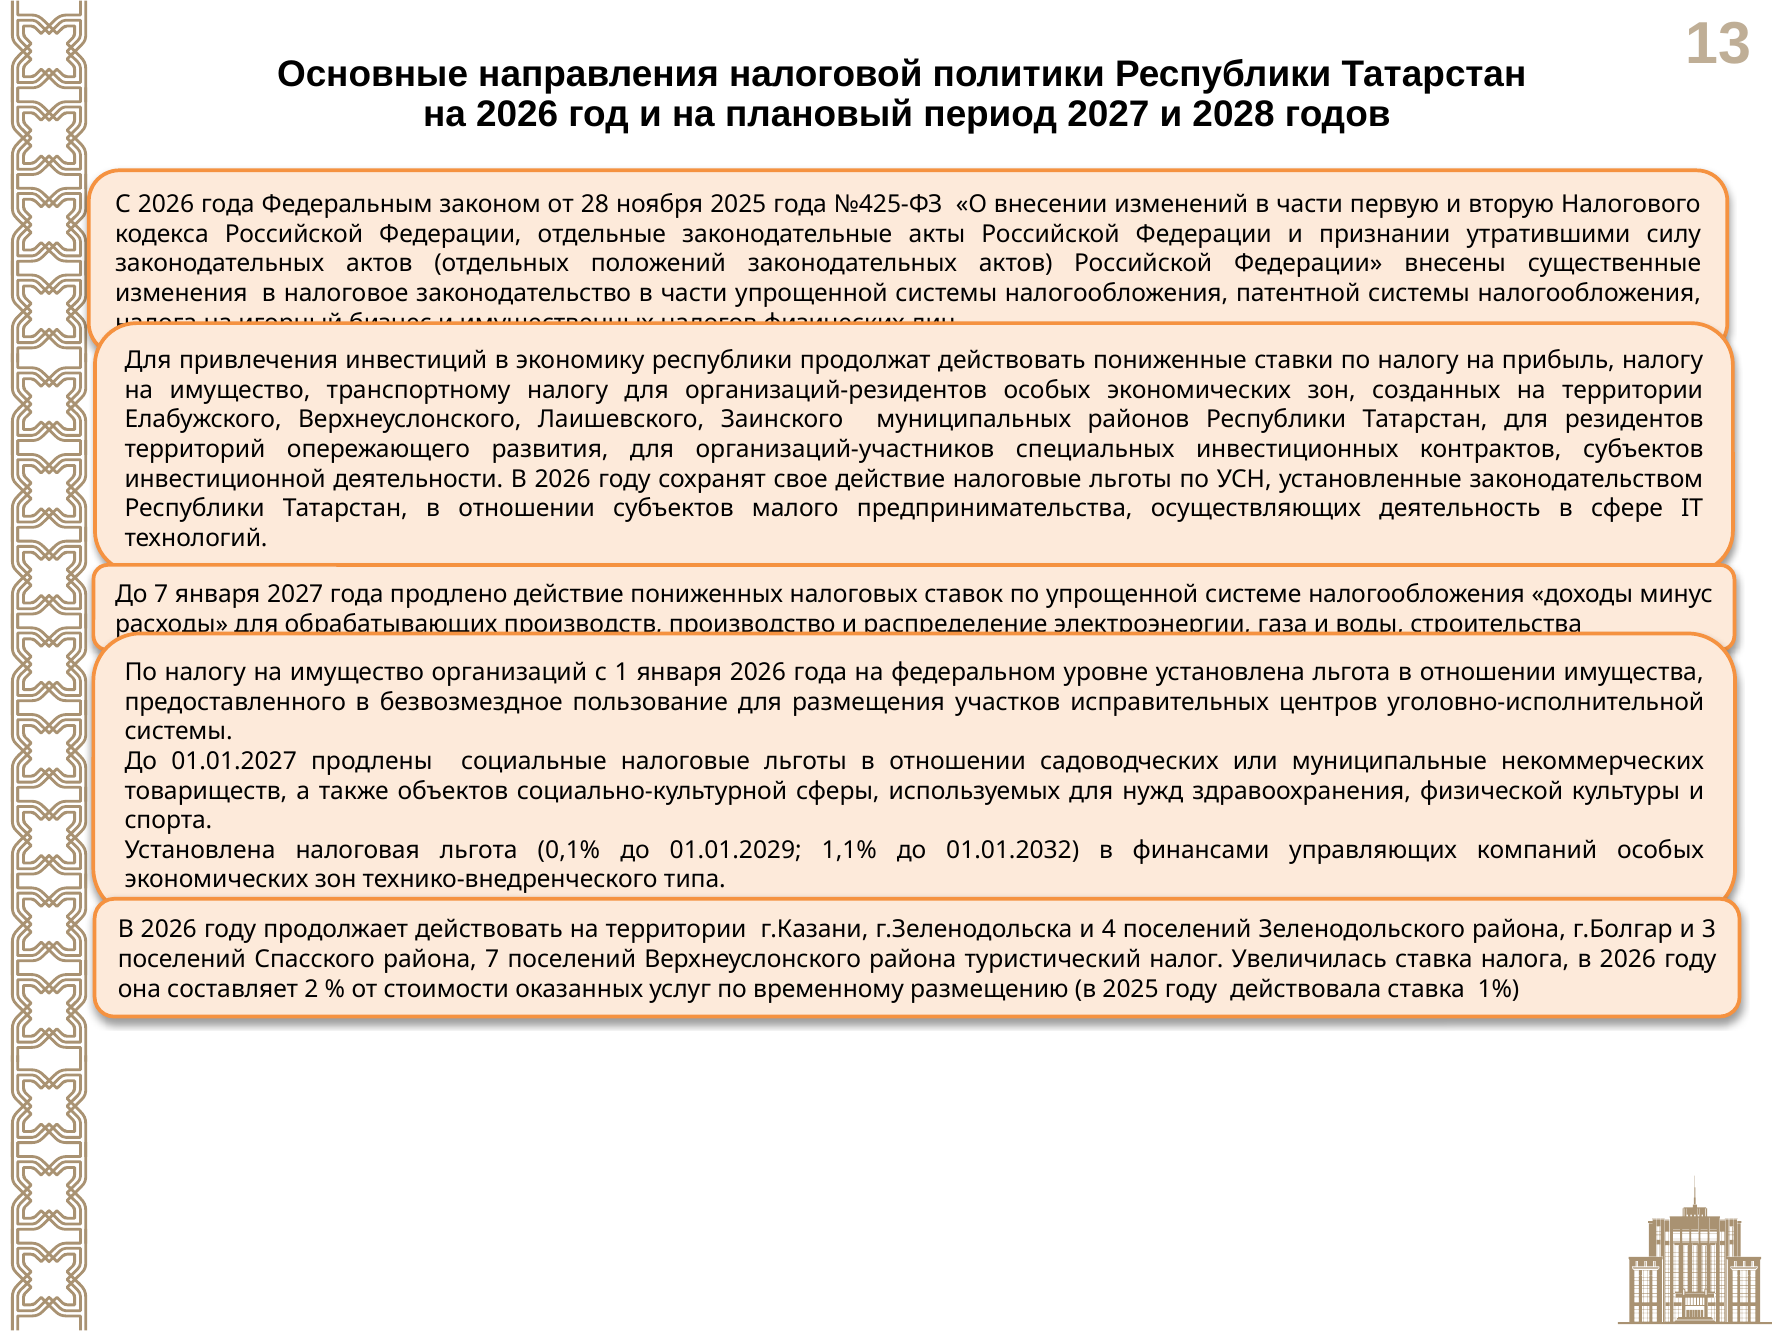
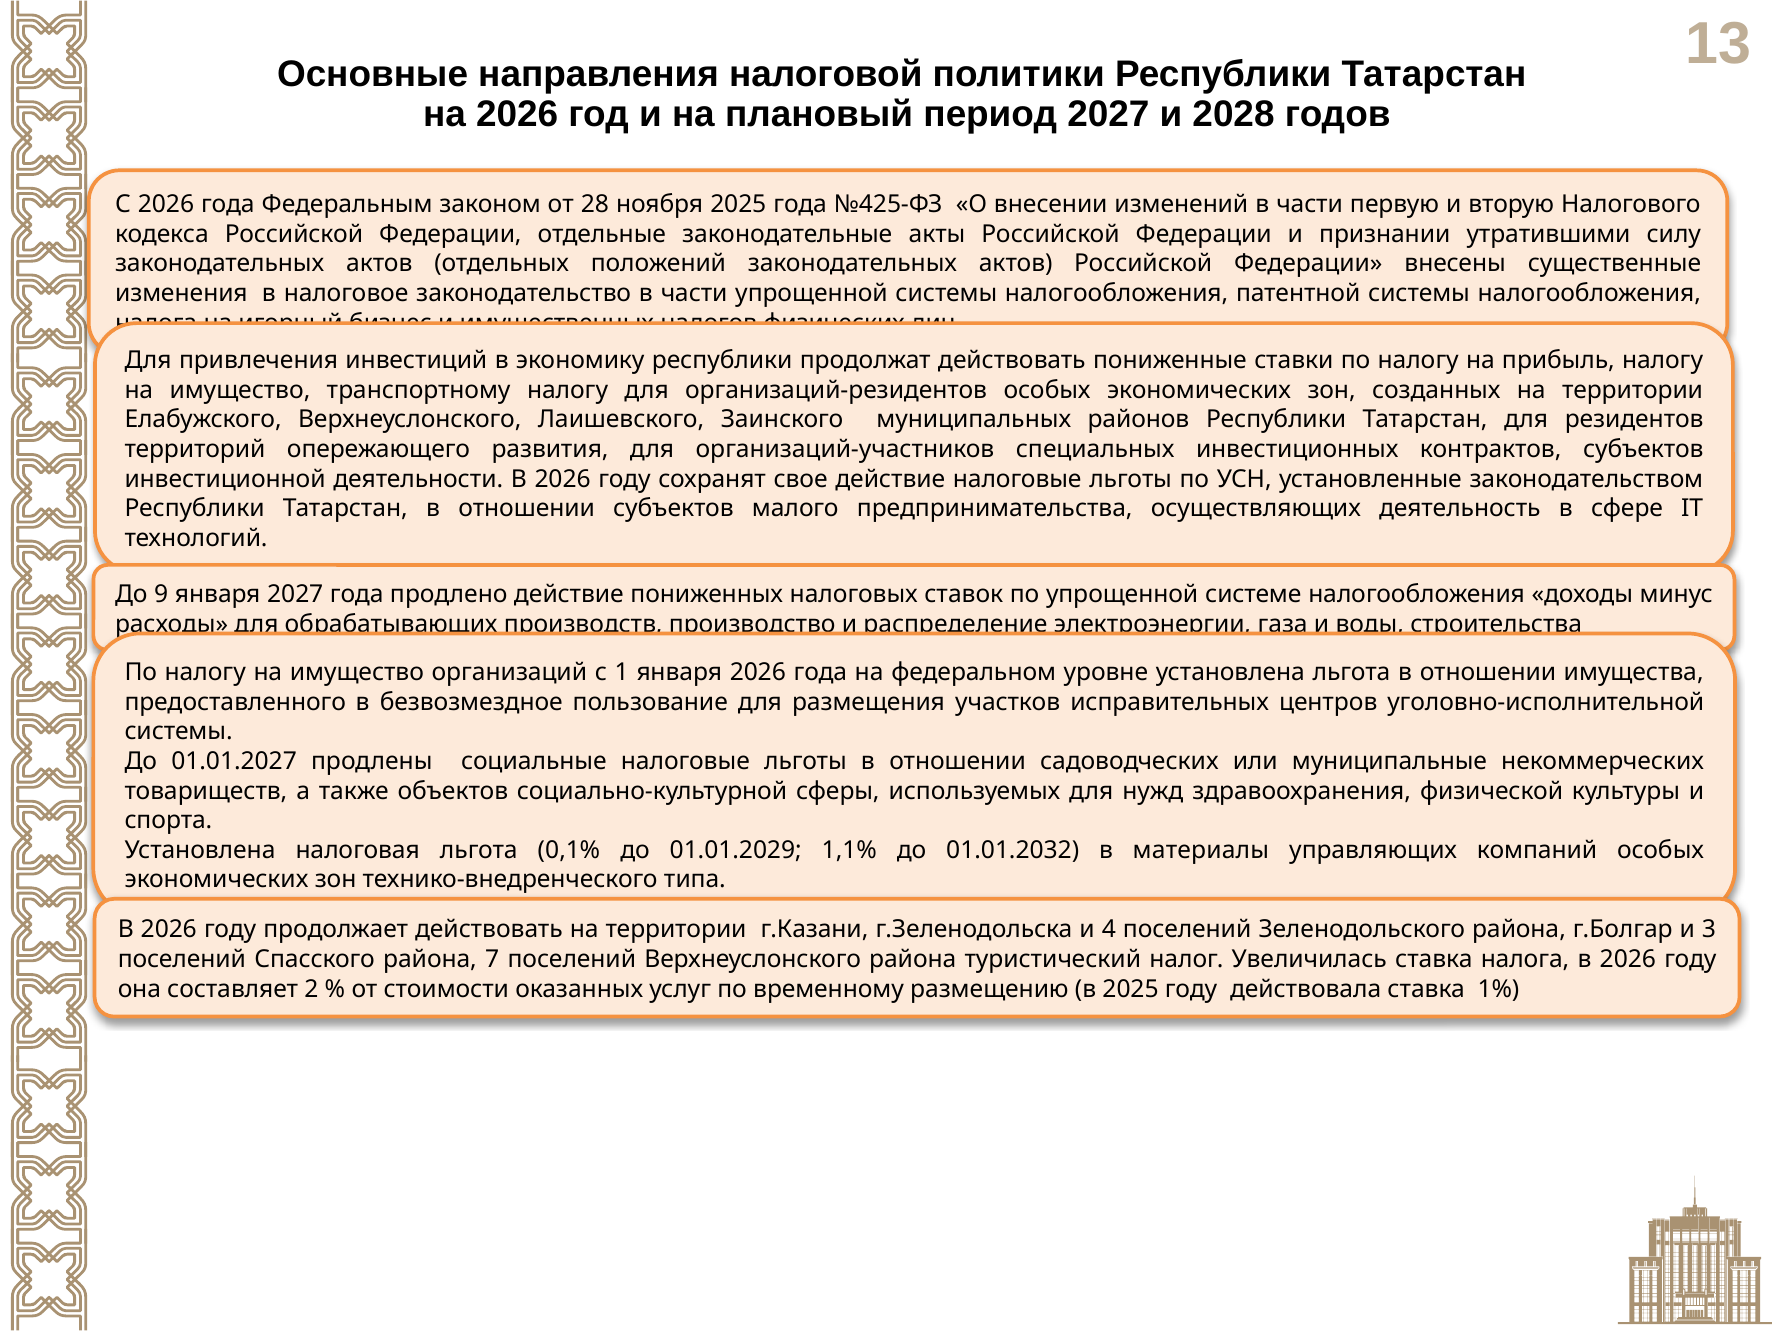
До 7: 7 -> 9
финансами: финансами -> материалы
